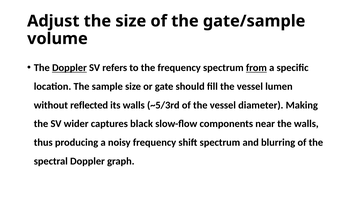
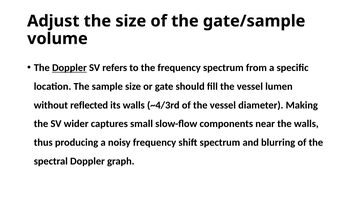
from underline: present -> none
~5/3rd: ~5/3rd -> ~4/3rd
black: black -> small
